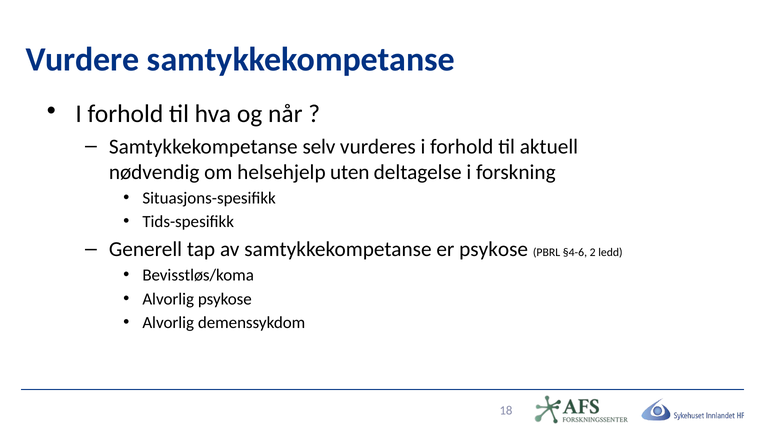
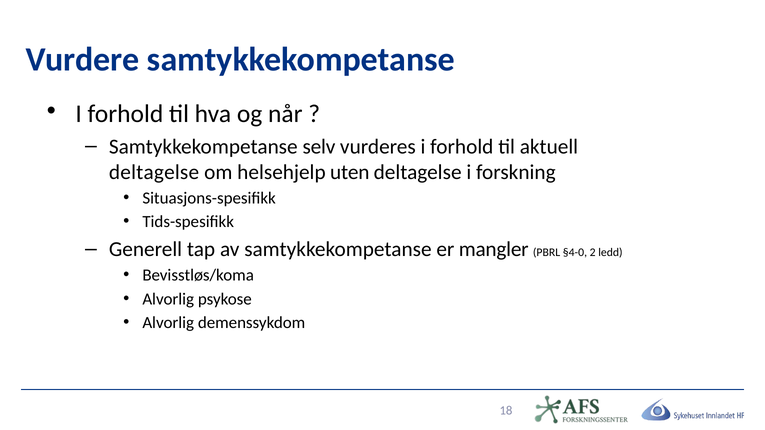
nødvendig at (154, 172): nødvendig -> deltagelse
er psykose: psykose -> mangler
§4-6: §4-6 -> §4-0
